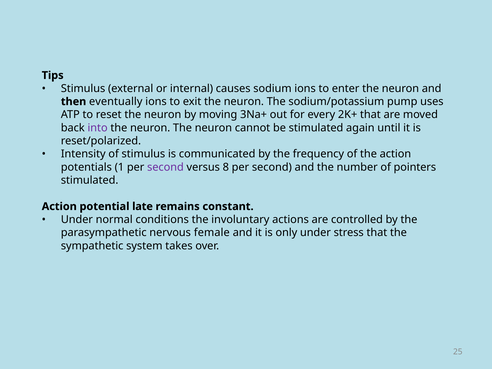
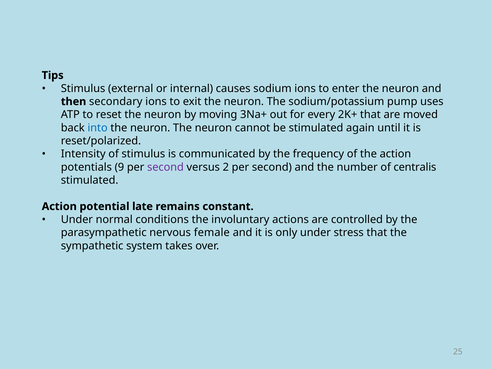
eventually: eventually -> secondary
into colour: purple -> blue
1: 1 -> 9
8: 8 -> 2
pointers: pointers -> centralis
